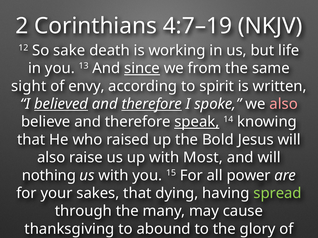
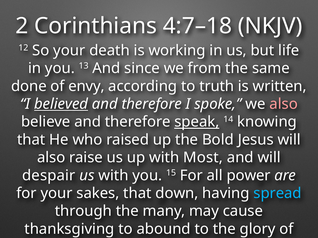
4:7–19: 4:7–19 -> 4:7–18
So sake: sake -> your
since underline: present -> none
sight: sight -> done
spirit: spirit -> truth
therefore at (152, 104) underline: present -> none
nothing: nothing -> despair
dying: dying -> down
spread colour: light green -> light blue
